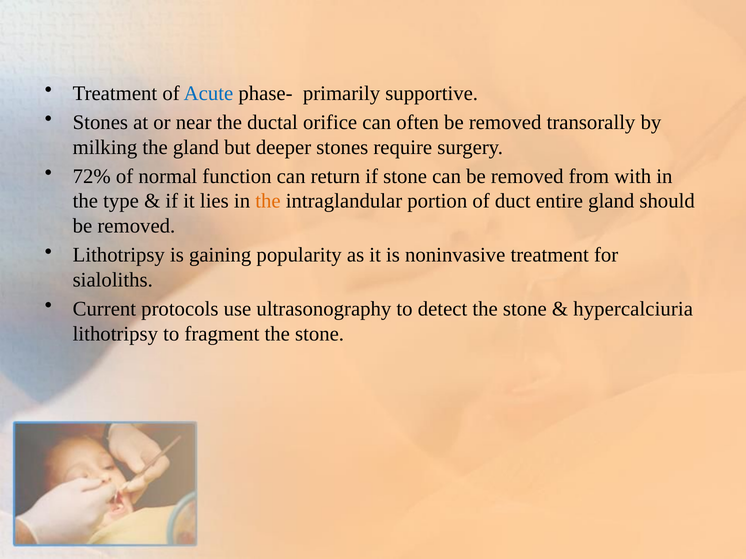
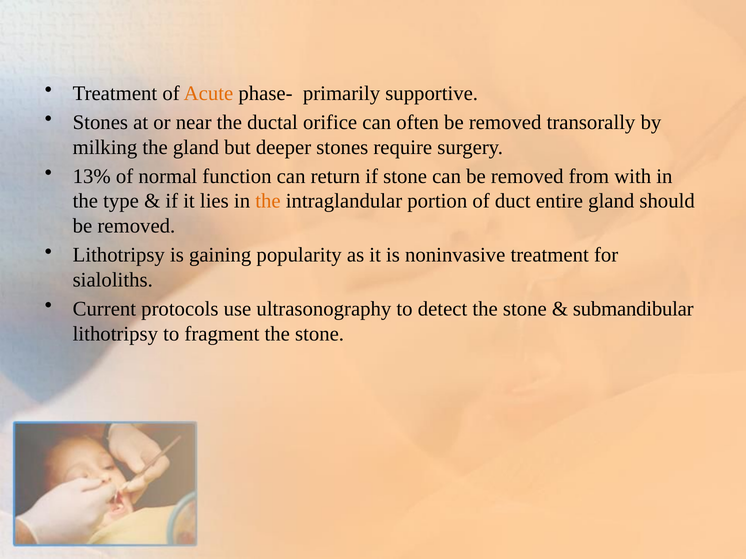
Acute colour: blue -> orange
72%: 72% -> 13%
hypercalciuria: hypercalciuria -> submandibular
